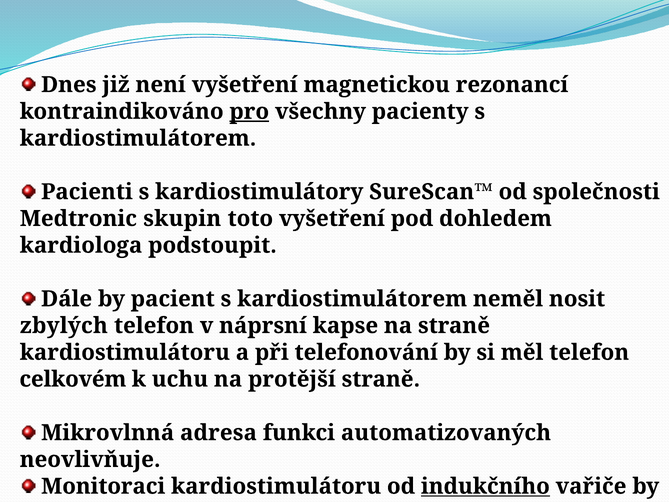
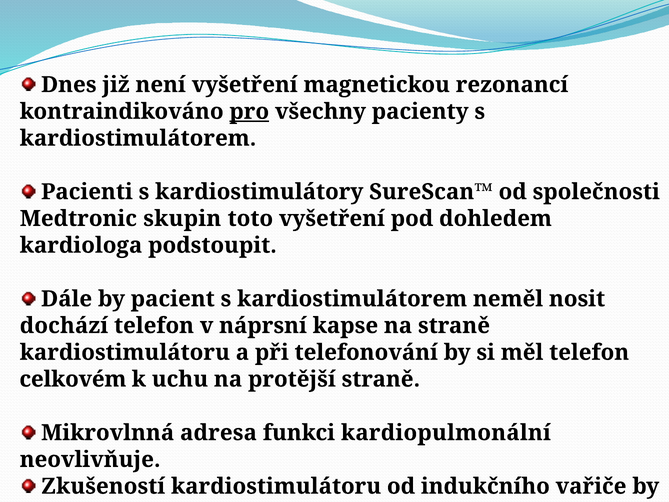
zbylých: zbylých -> dochází
automatizovaných: automatizovaných -> kardiopulmonální
Monitoraci: Monitoraci -> Zkušeností
indukčního underline: present -> none
